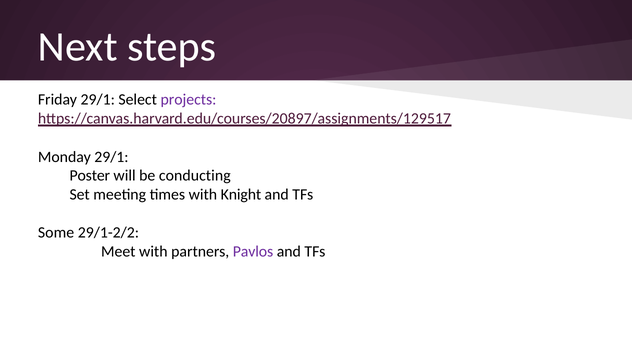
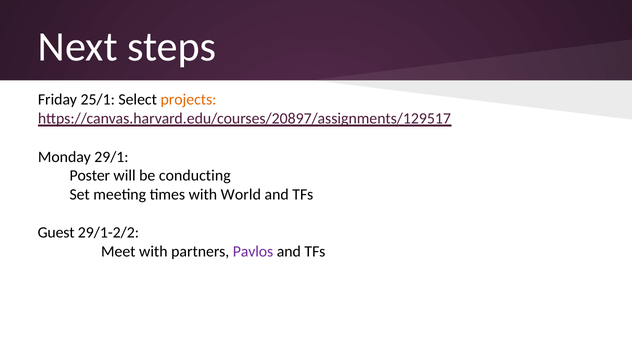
Friday 29/1: 29/1 -> 25/1
projects colour: purple -> orange
Knight: Knight -> World
Some: Some -> Guest
